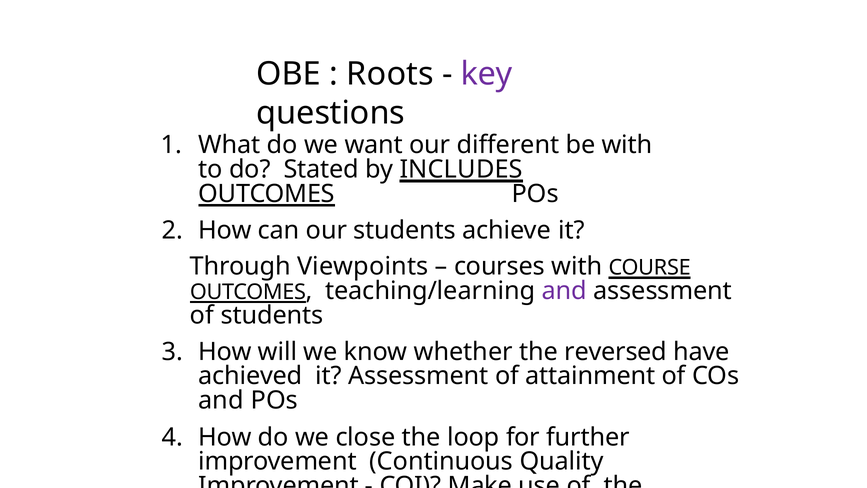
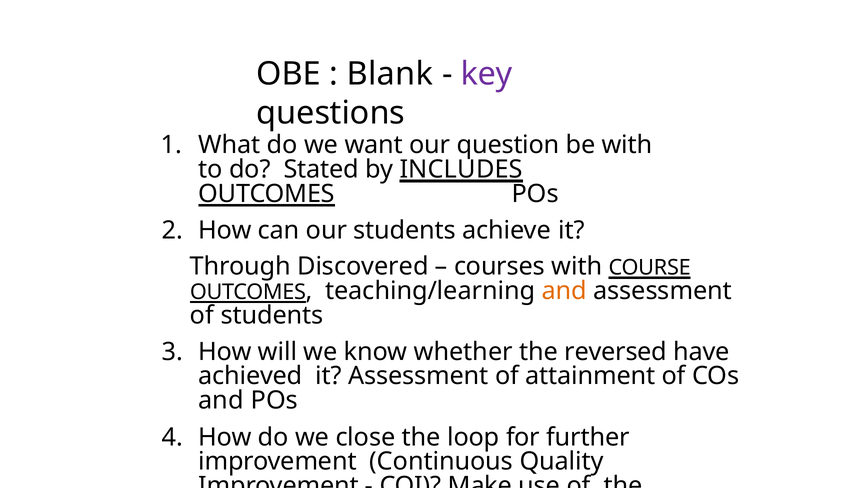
Roots: Roots -> Blank
different: different -> question
Viewpoints: Viewpoints -> Discovered
and at (564, 291) colour: purple -> orange
